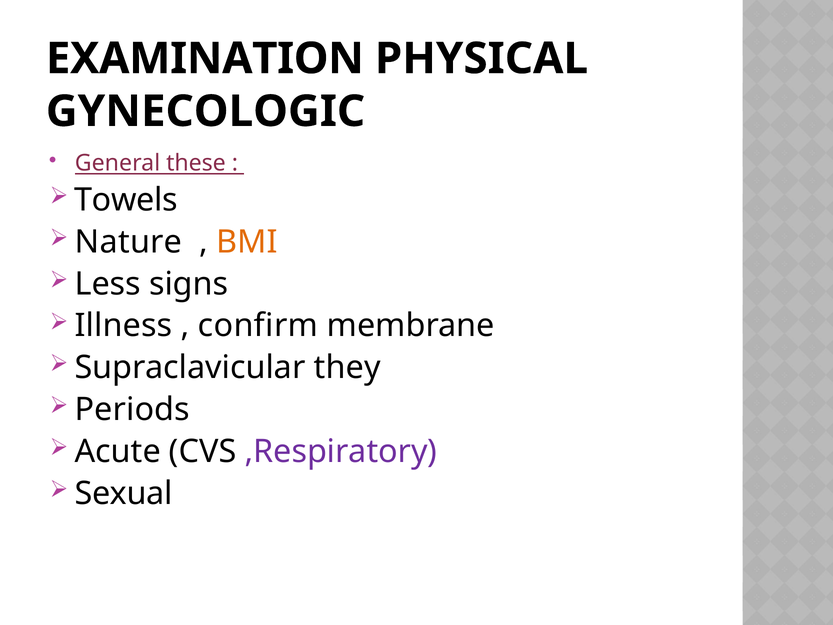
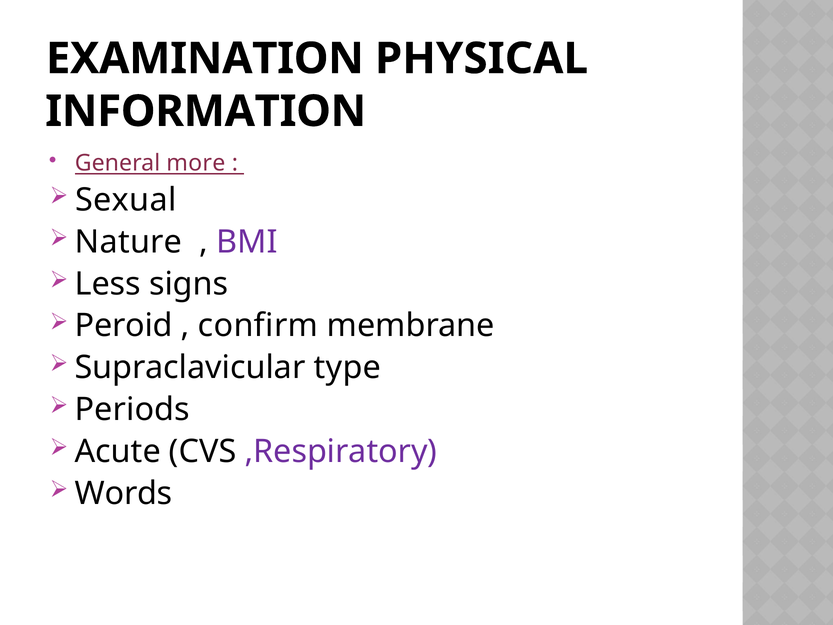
GYNECOLOGIC: GYNECOLOGIC -> INFORMATION
these: these -> more
Towels: Towels -> Sexual
BMI colour: orange -> purple
Illness: Illness -> Peroid
they: they -> type
Sexual: Sexual -> Words
